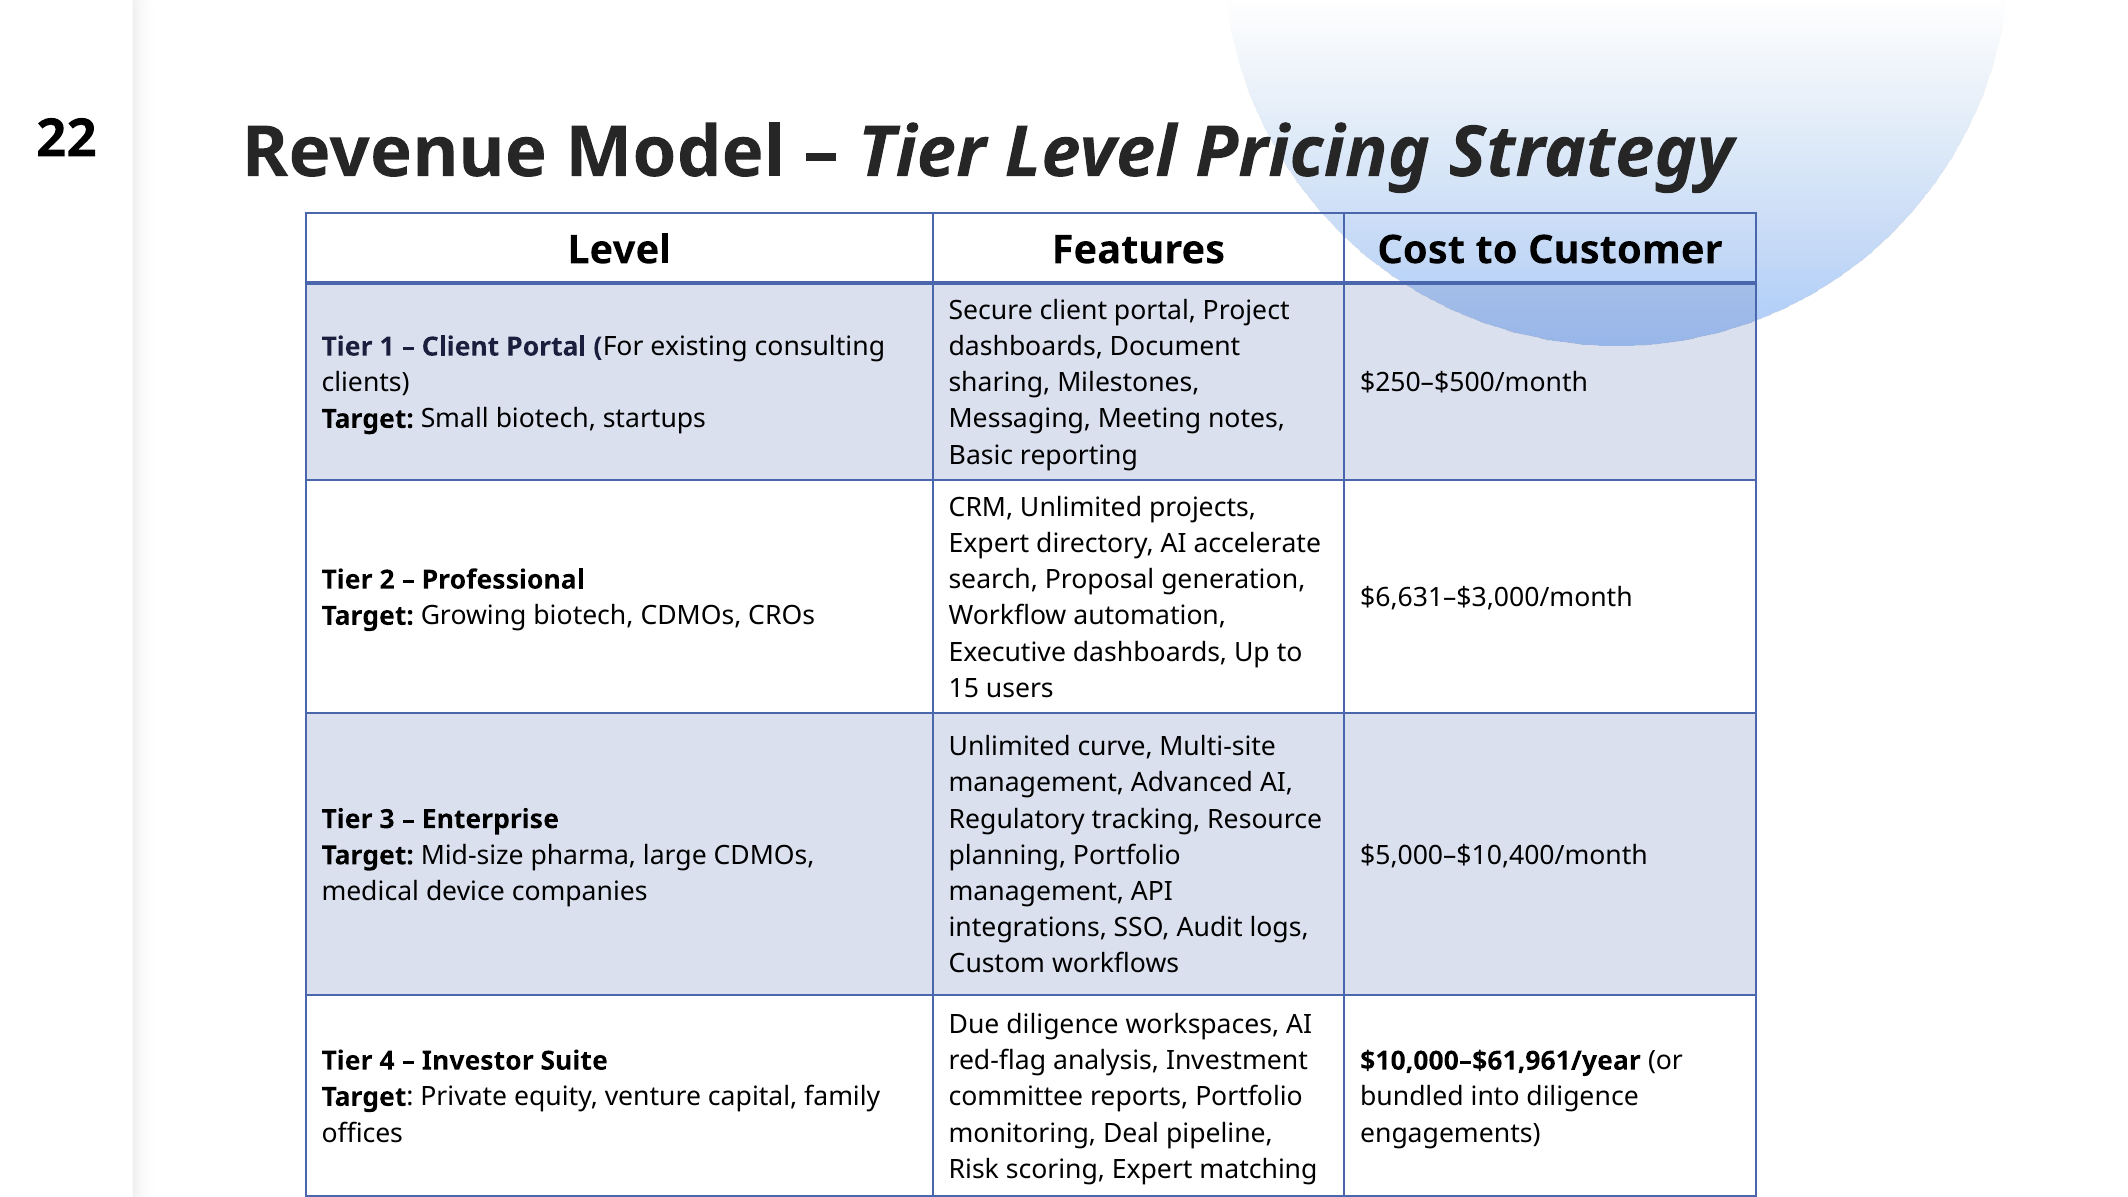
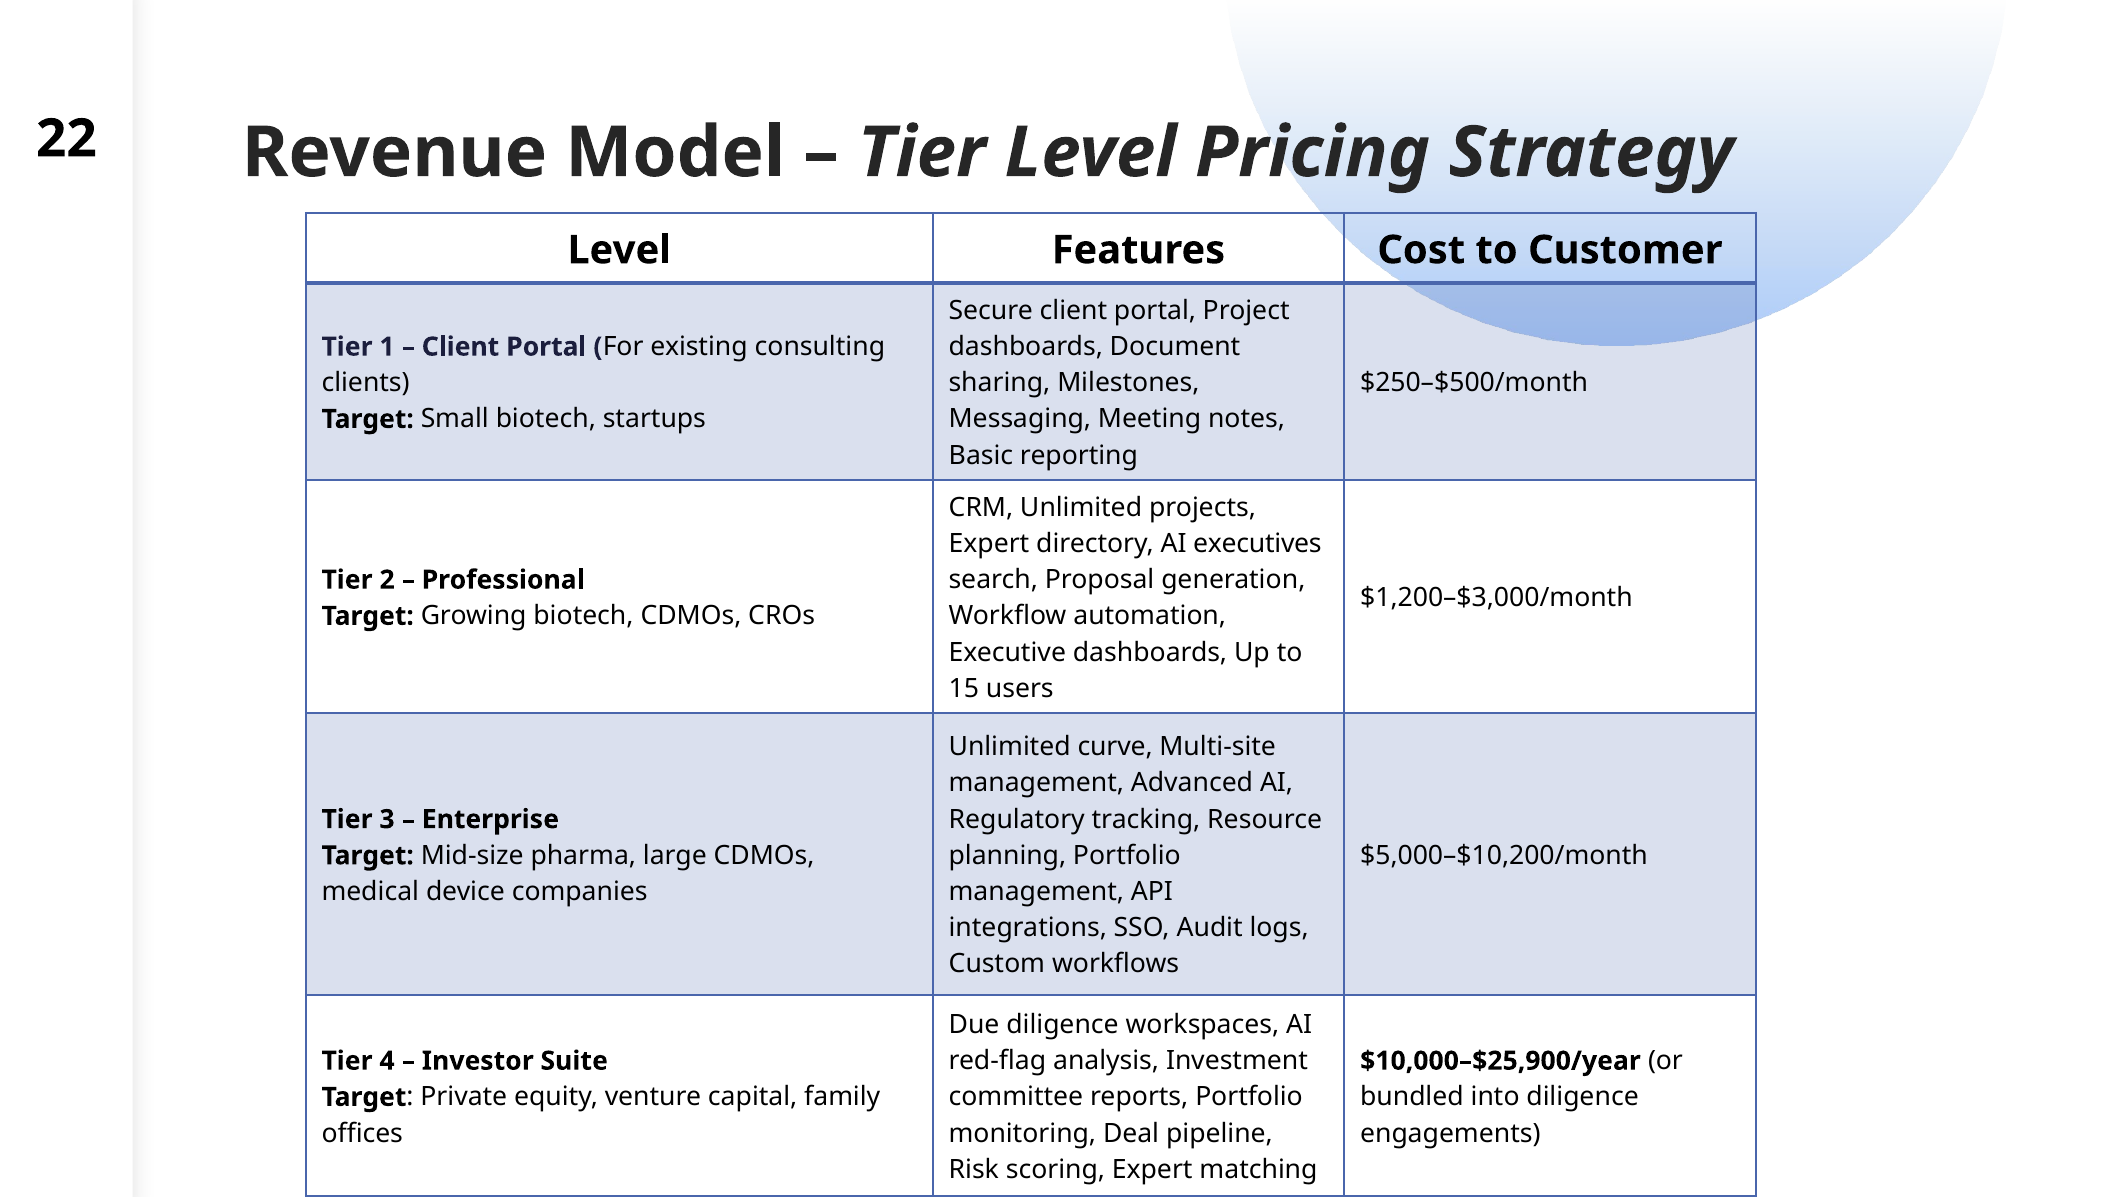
accelerate: accelerate -> executives
$6,631–$3,000/month: $6,631–$3,000/month -> $1,200–$3,000/month
$5,000–$10,400/month: $5,000–$10,400/month -> $5,000–$10,200/month
$10,000–$61,961/year: $10,000–$61,961/year -> $10,000–$25,900/year
